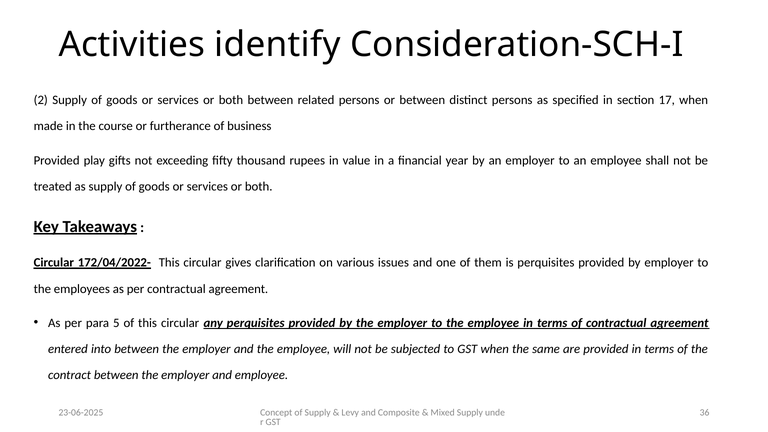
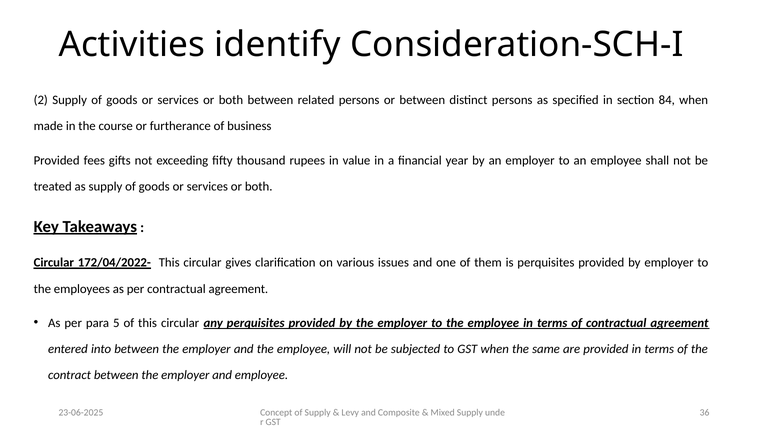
17: 17 -> 84
play: play -> fees
